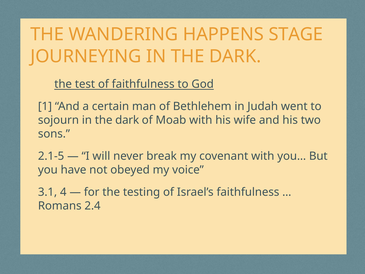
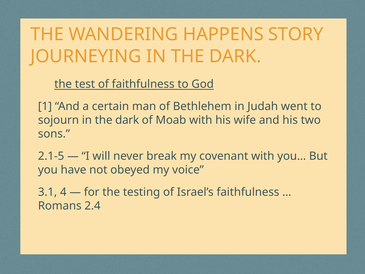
STAGE: STAGE -> STORY
